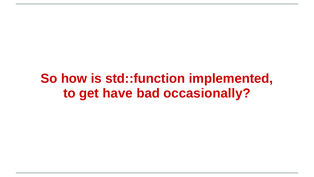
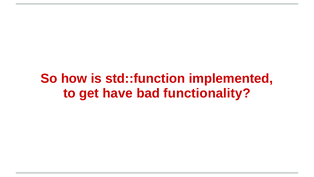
occasionally: occasionally -> functionality
